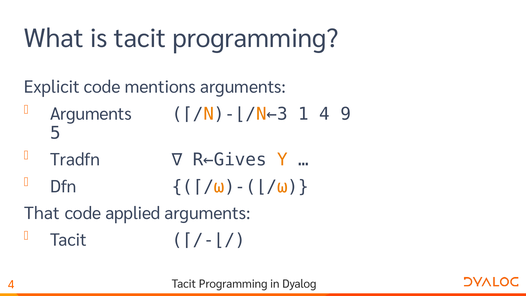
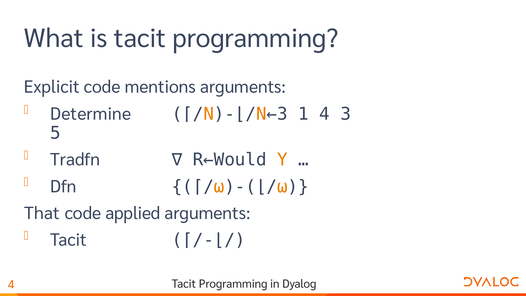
Arguments at (91, 114): Arguments -> Determine
9: 9 -> 3
R←Gives: R←Gives -> R←Would
